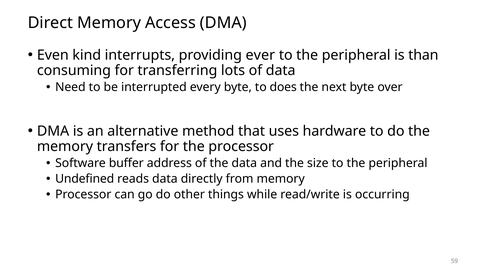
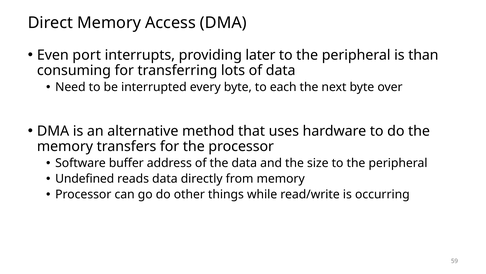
kind: kind -> port
ever: ever -> later
does: does -> each
